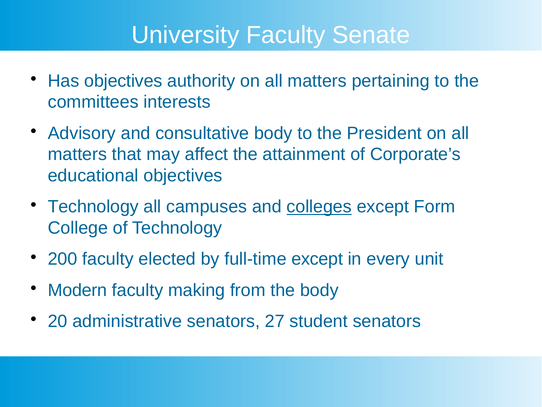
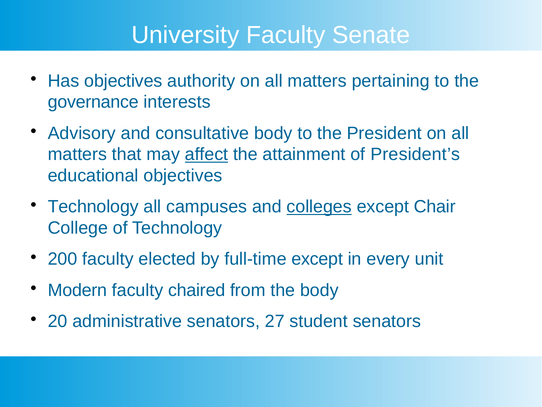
committees: committees -> governance
affect underline: none -> present
Corporate’s: Corporate’s -> President’s
Form: Form -> Chair
making: making -> chaired
